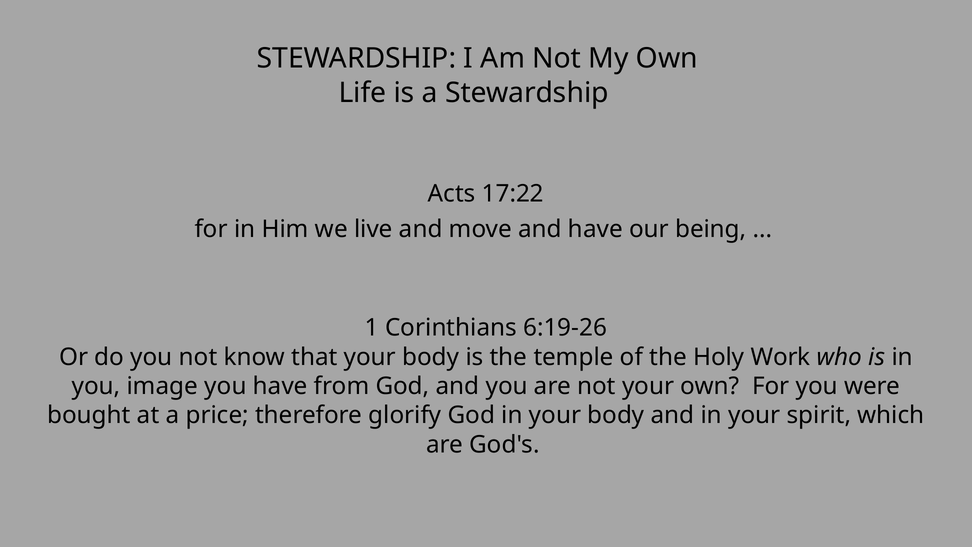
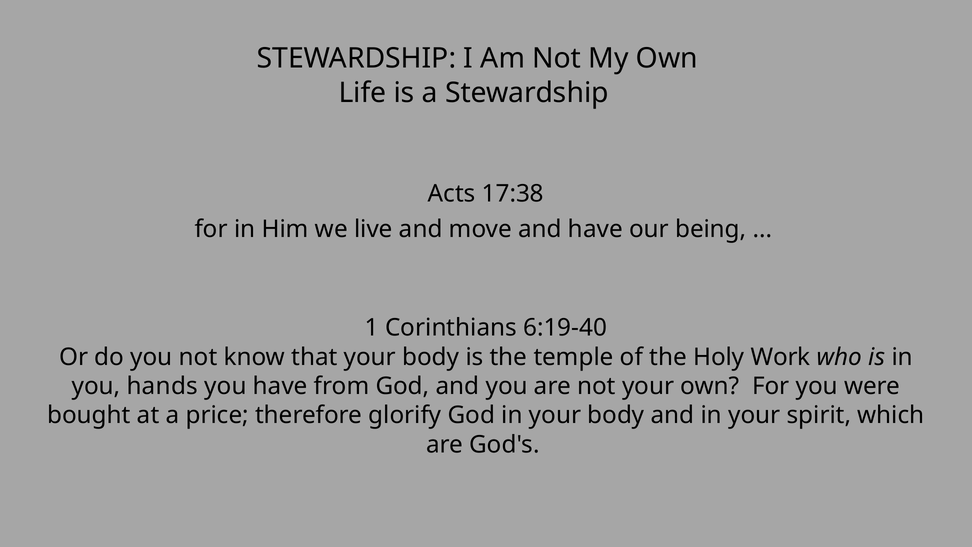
17:22: 17:22 -> 17:38
6:19-26: 6:19-26 -> 6:19-40
image: image -> hands
